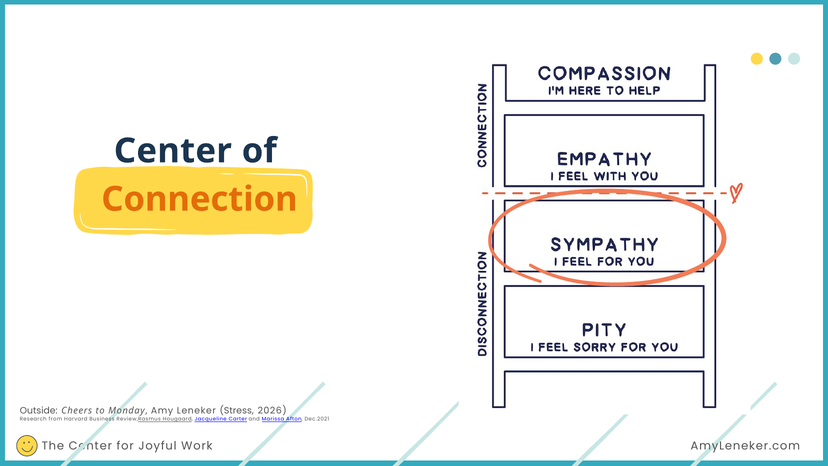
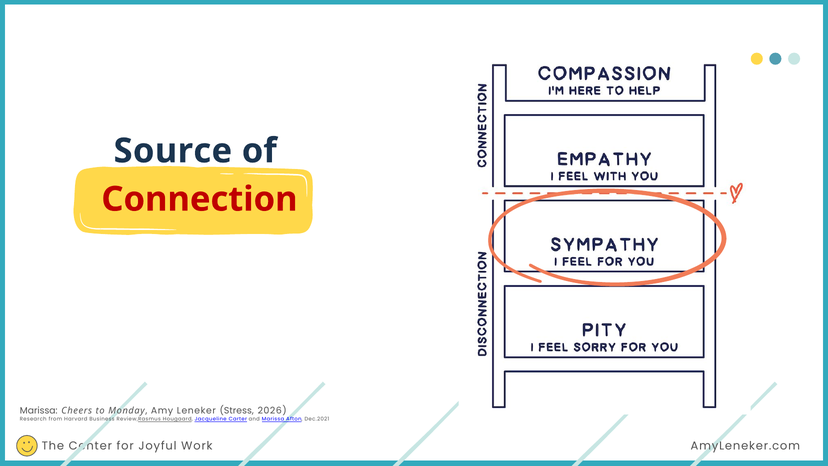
Center at (173, 151): Center -> Source
Connection colour: orange -> red
Outside at (39, 411): Outside -> Marissa
